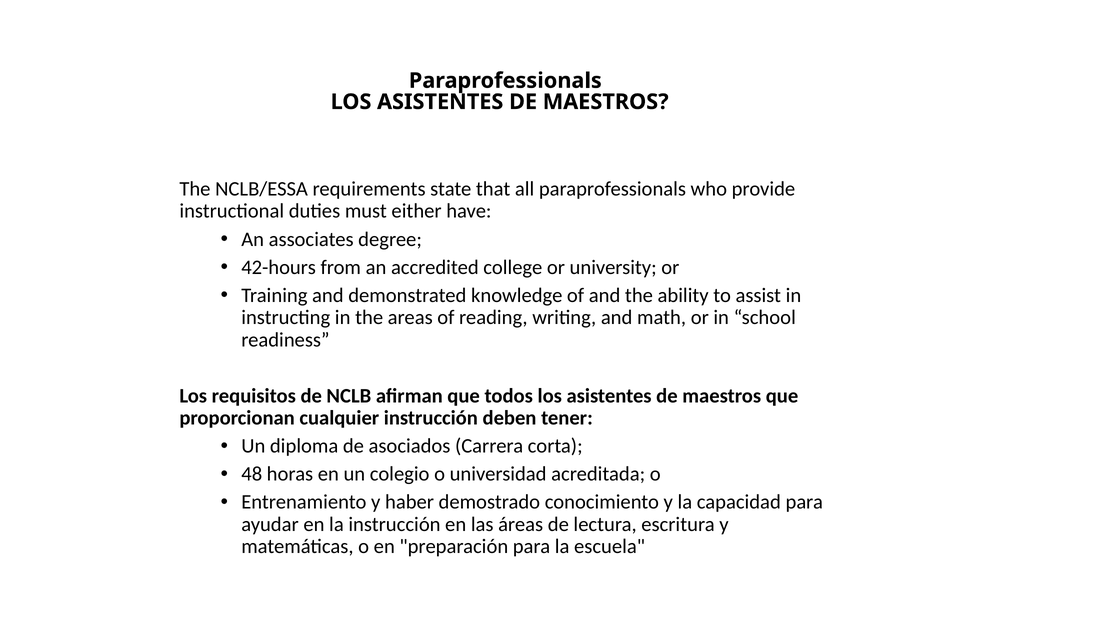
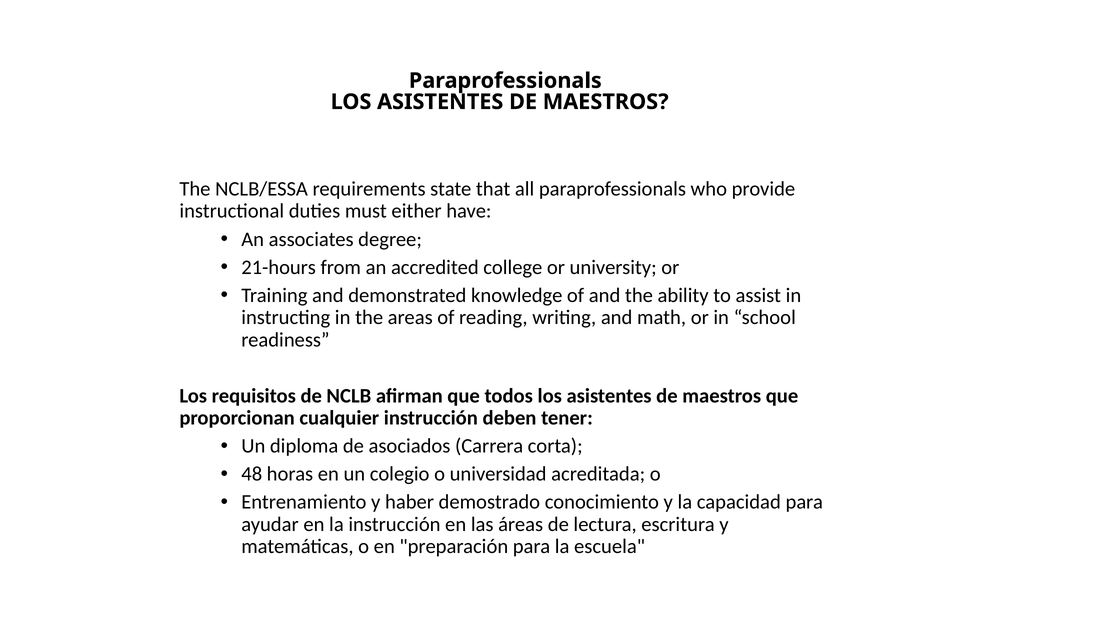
42-hours: 42-hours -> 21-hours
